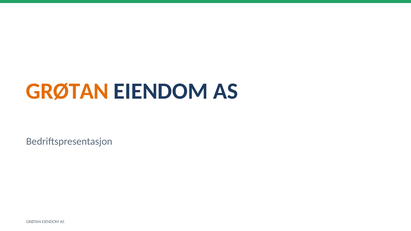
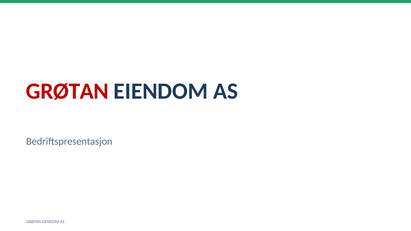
GRØTAN at (67, 91) colour: orange -> red
